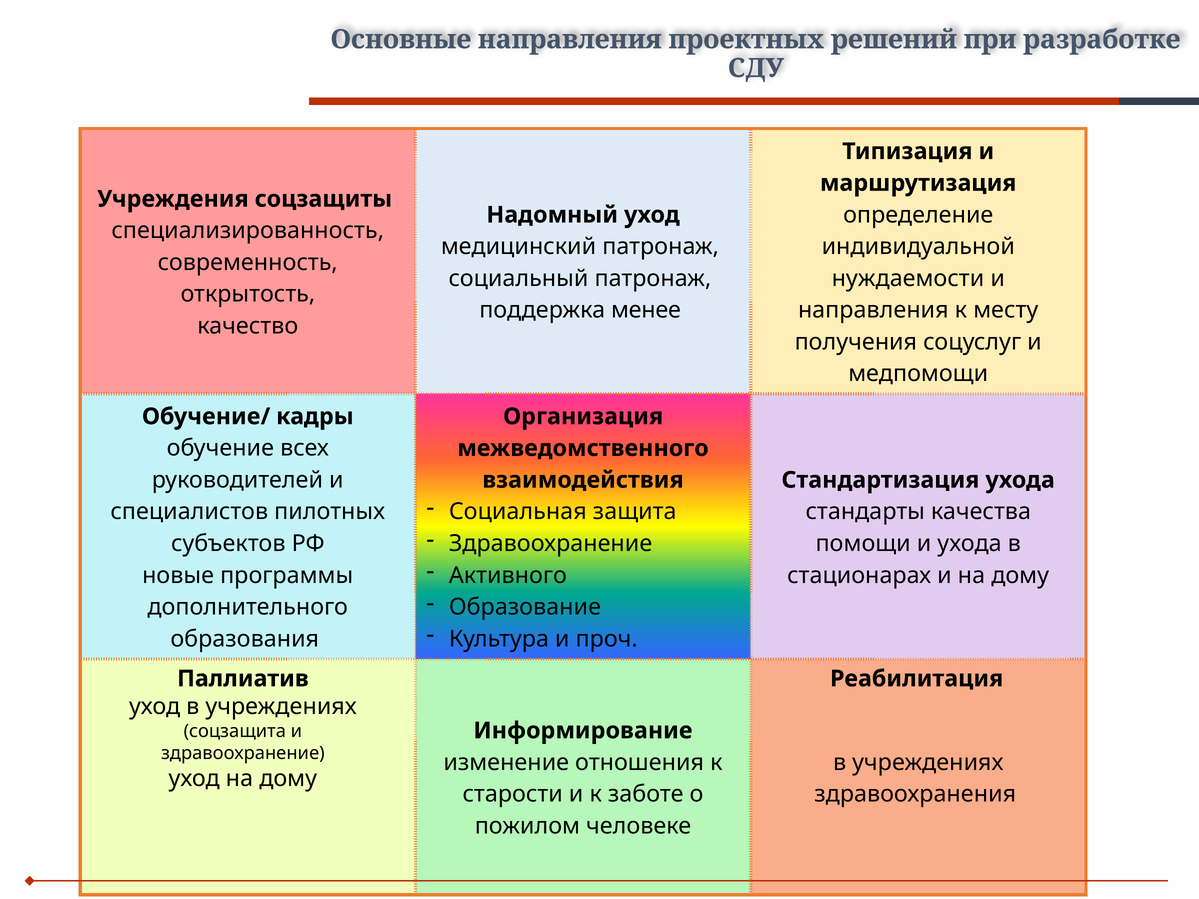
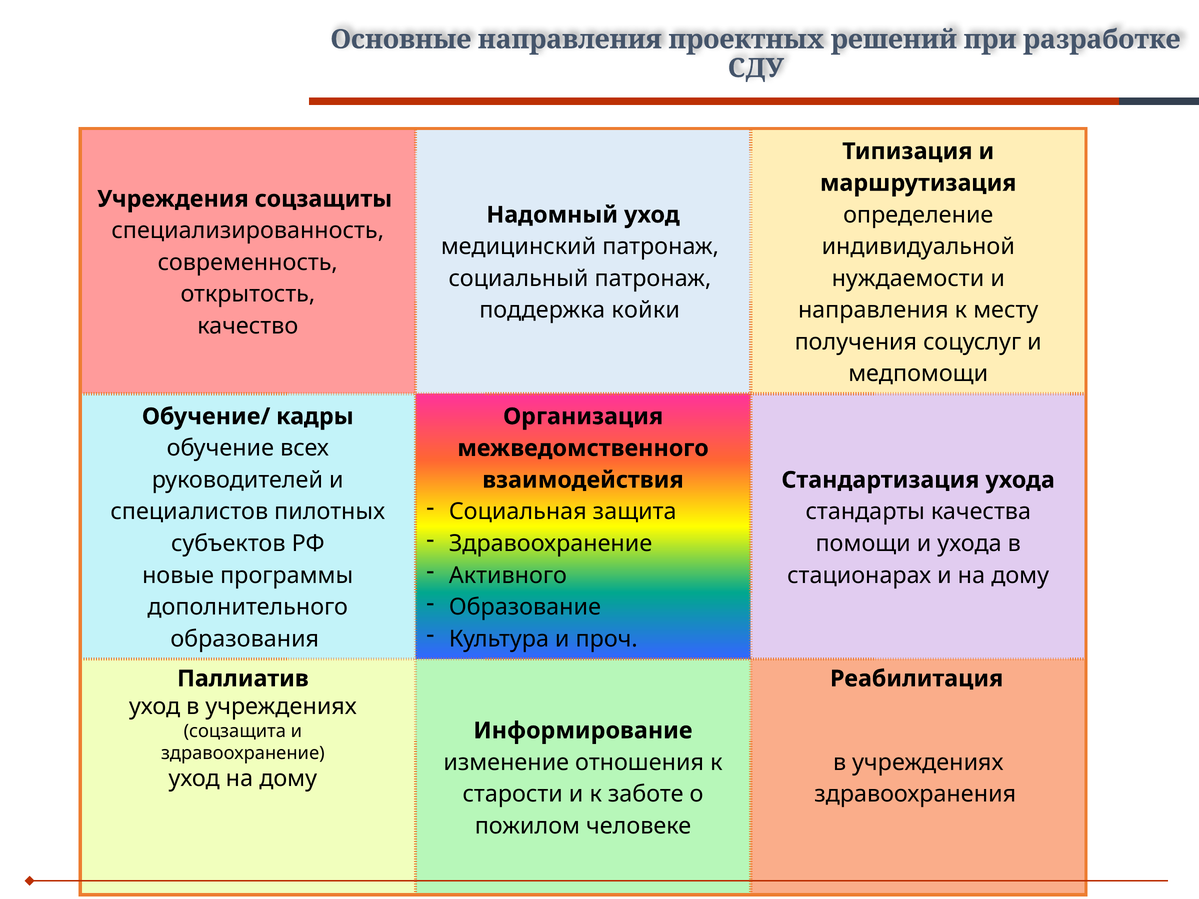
менее: менее -> койки
